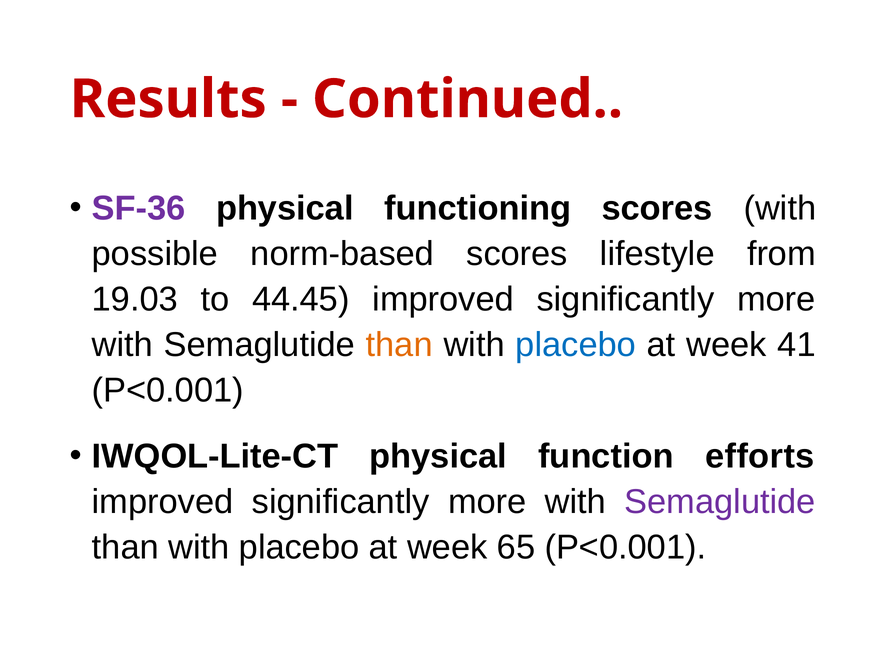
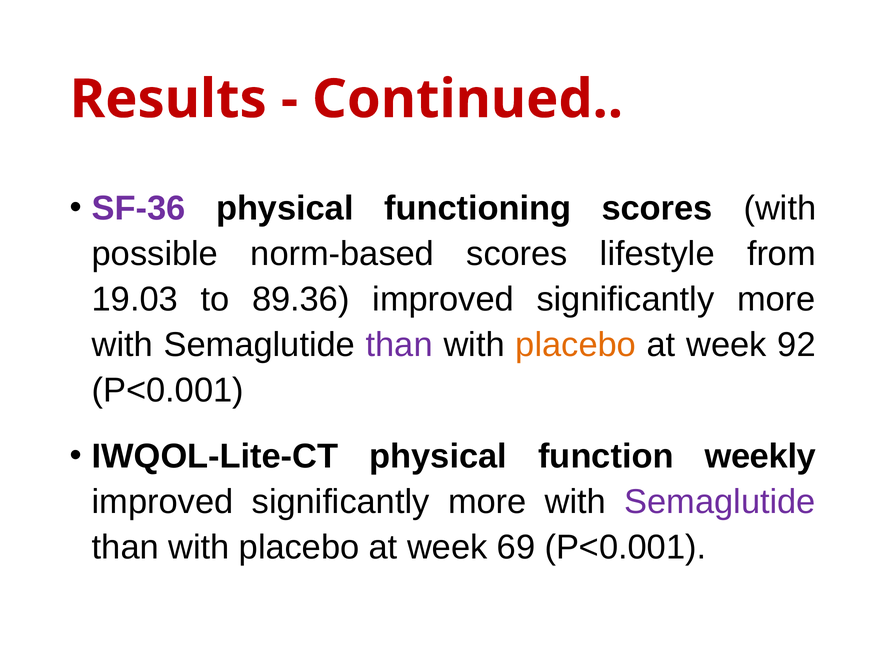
44.45: 44.45 -> 89.36
than at (399, 345) colour: orange -> purple
placebo at (576, 345) colour: blue -> orange
41: 41 -> 92
efforts: efforts -> weekly
65: 65 -> 69
